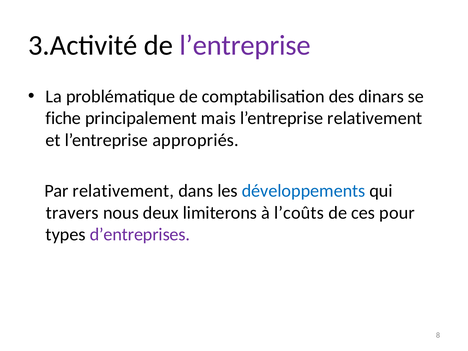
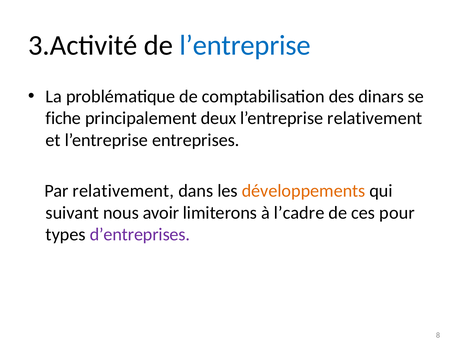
l’entreprise at (245, 45) colour: purple -> blue
mais: mais -> deux
appropriés: appropriés -> entreprises
développements colour: blue -> orange
travers: travers -> suivant
deux: deux -> avoir
l’coûts: l’coûts -> l’cadre
